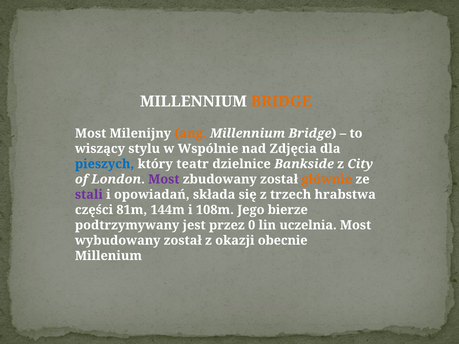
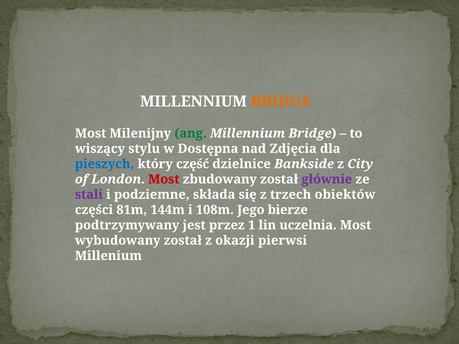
ang colour: orange -> green
Wspólnie: Wspólnie -> Dostępna
teatr: teatr -> część
Most at (164, 179) colour: purple -> red
głównie colour: orange -> purple
opowiadań: opowiadań -> podziemne
hrabstwa: hrabstwa -> obiektów
0: 0 -> 1
obecnie: obecnie -> pierwsi
